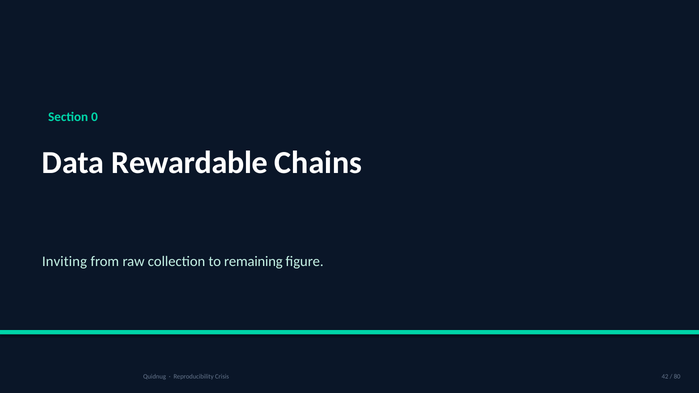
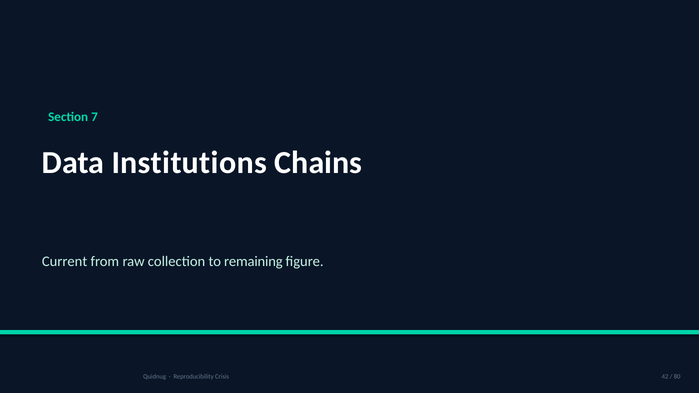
0: 0 -> 7
Rewardable: Rewardable -> Institutions
Inviting: Inviting -> Current
